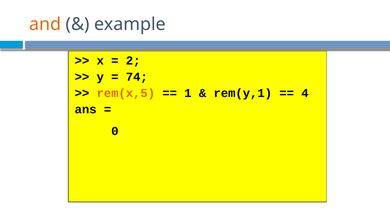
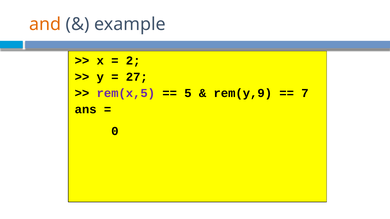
74: 74 -> 27
rem(x,5 colour: orange -> purple
1: 1 -> 5
rem(y,1: rem(y,1 -> rem(y,9
4: 4 -> 7
